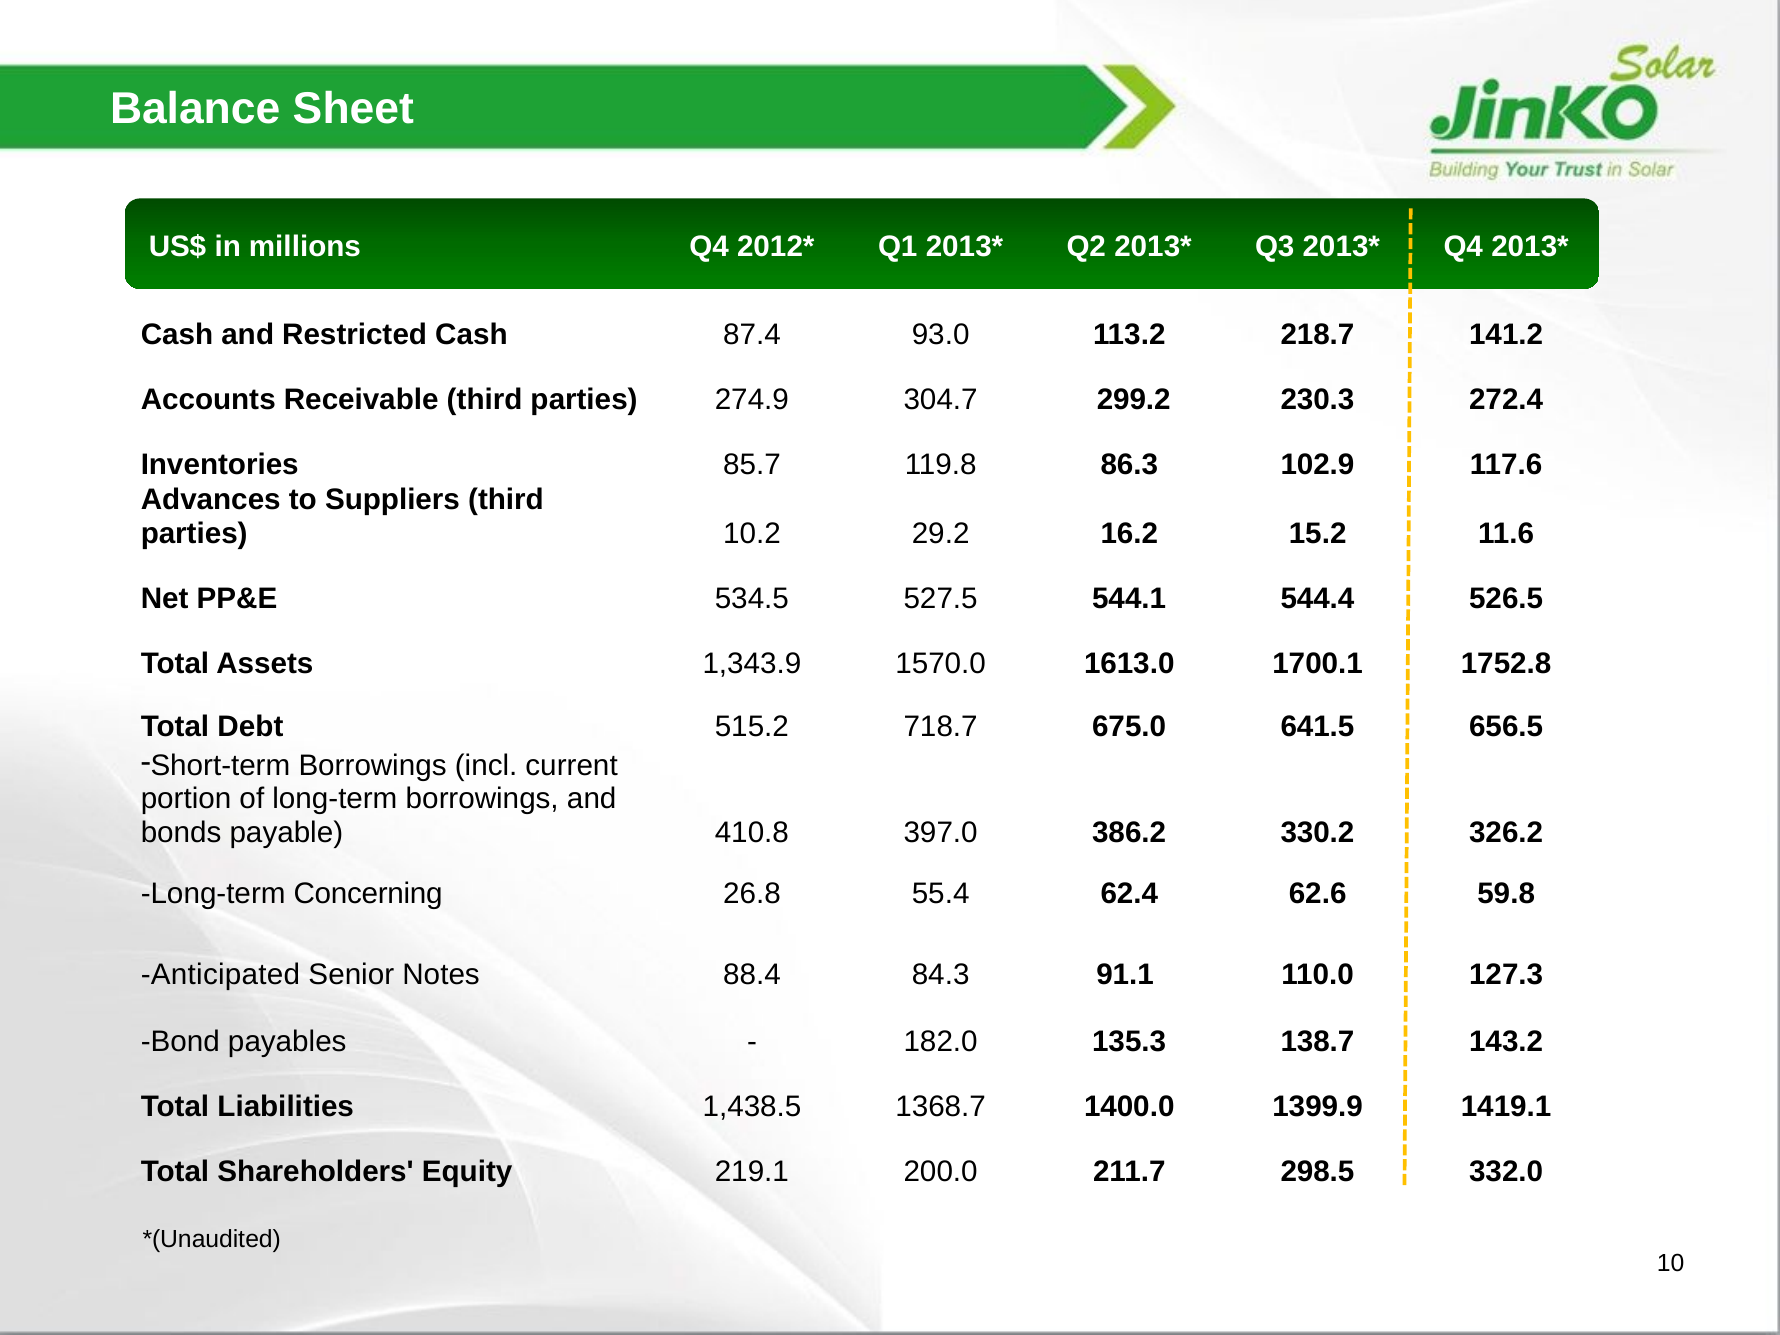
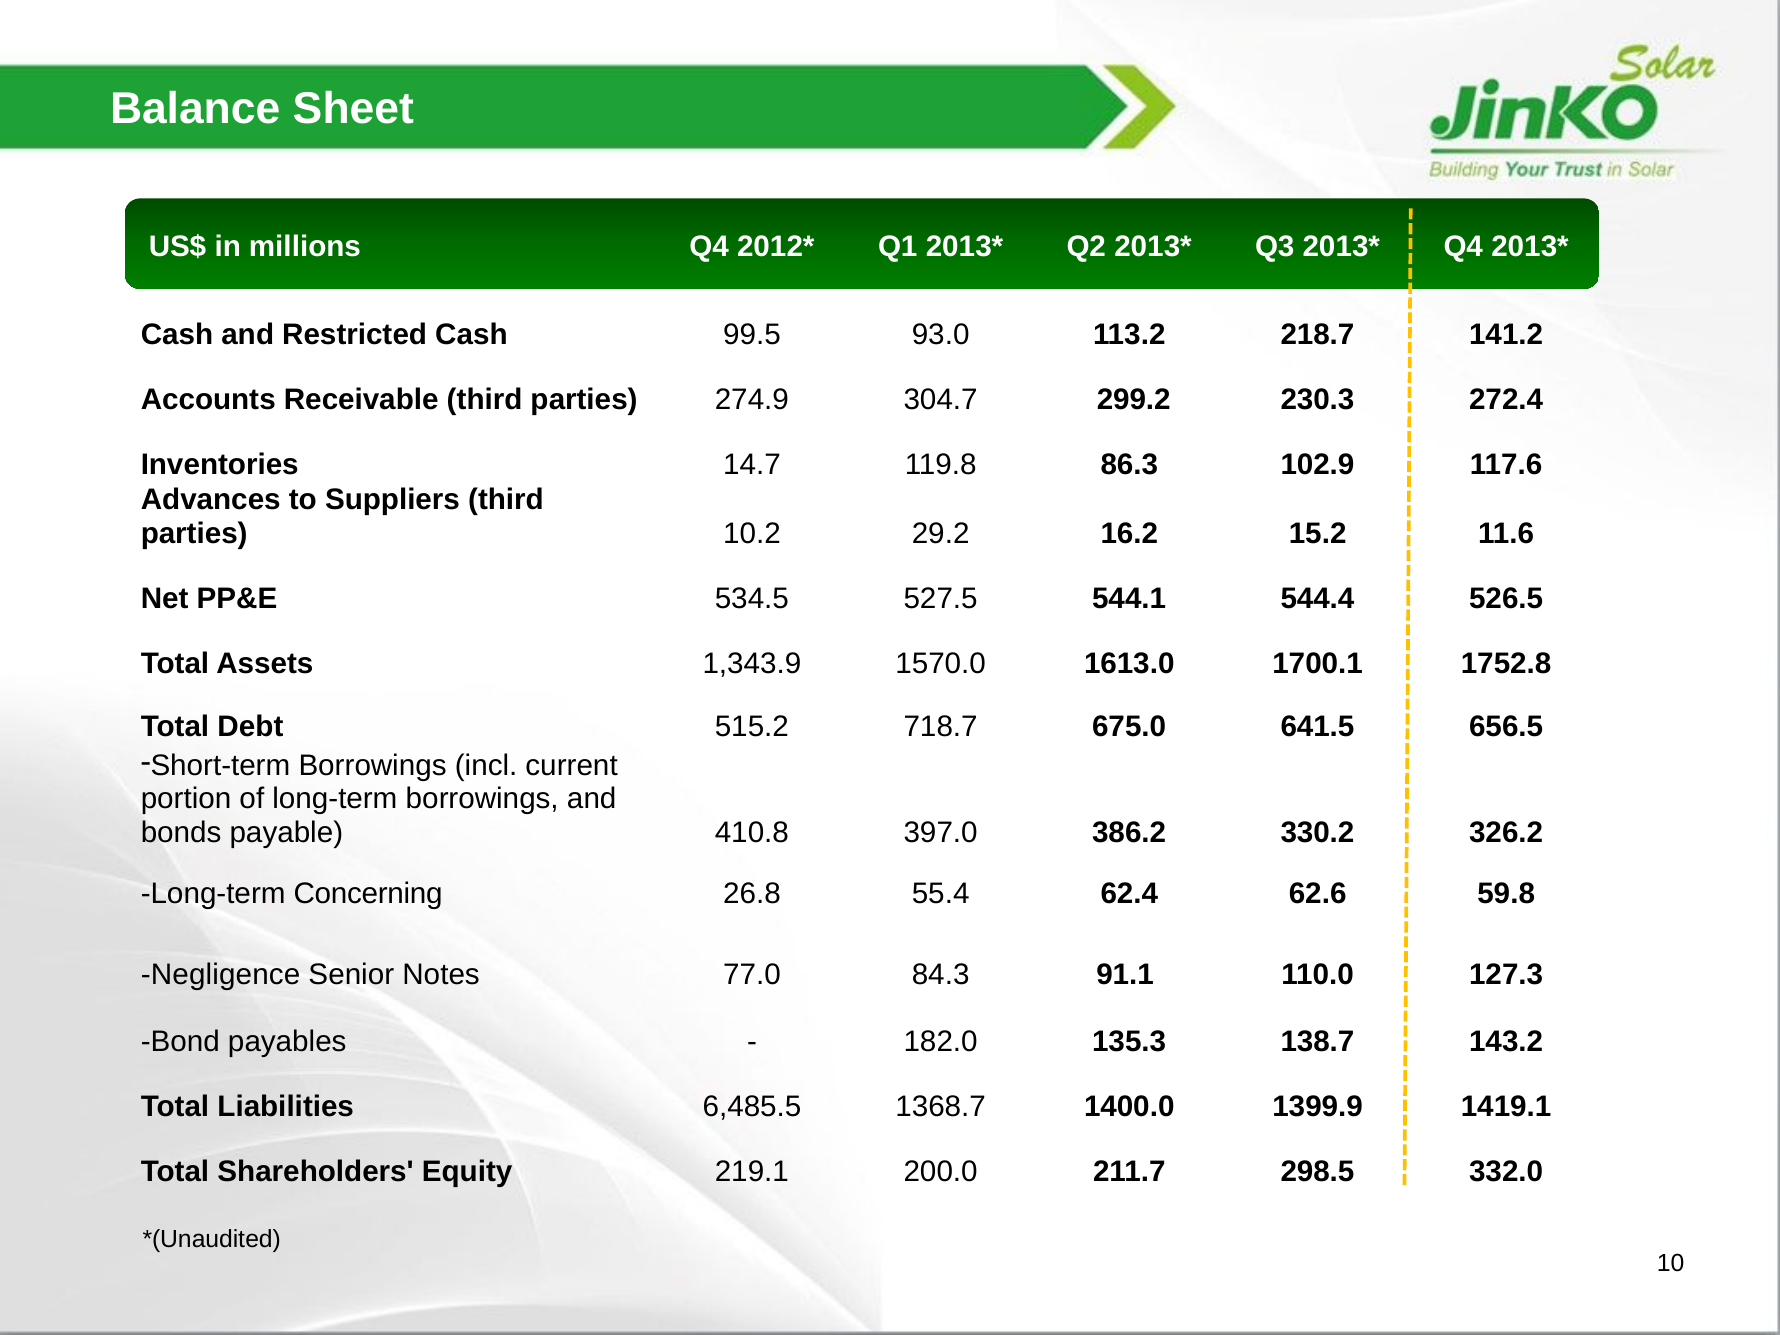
87.4: 87.4 -> 99.5
85.7: 85.7 -> 14.7
Anticipated: Anticipated -> Negligence
88.4: 88.4 -> 77.0
1,438.5: 1,438.5 -> 6,485.5
